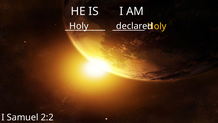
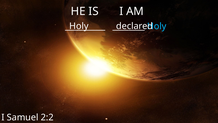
Holy at (157, 26) colour: yellow -> light blue
